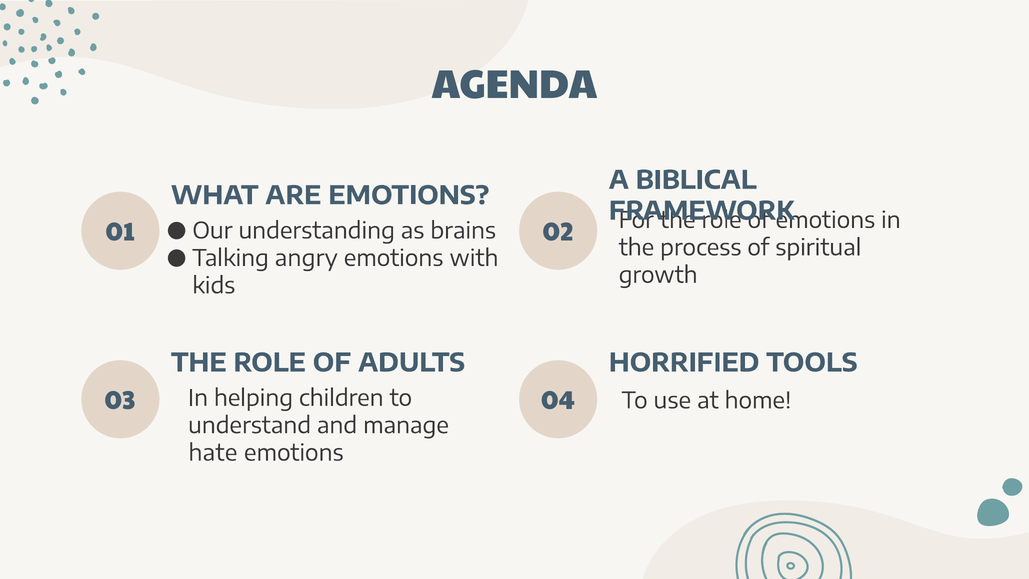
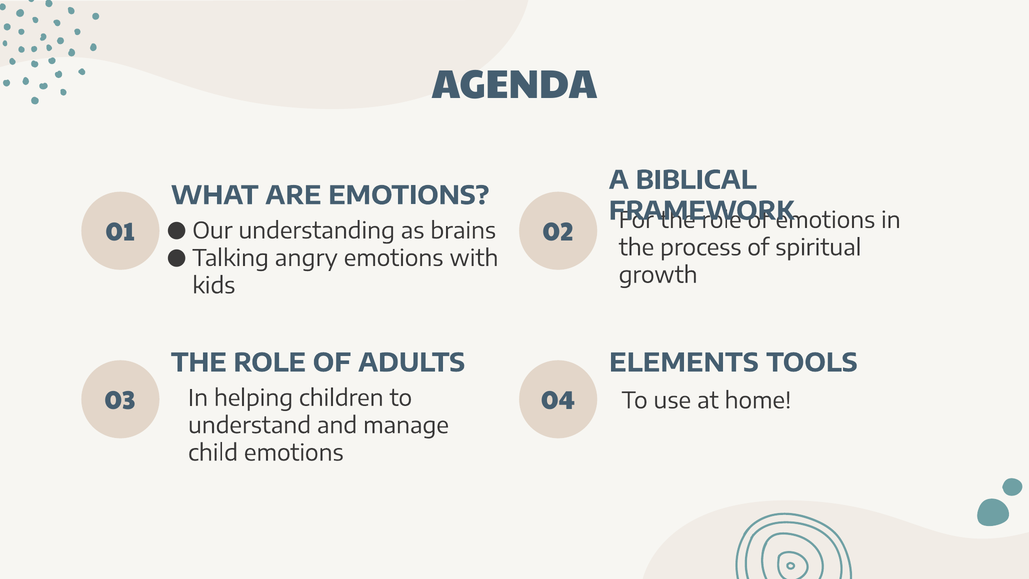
HORRIFIED: HORRIFIED -> ELEMENTS
hate: hate -> child
